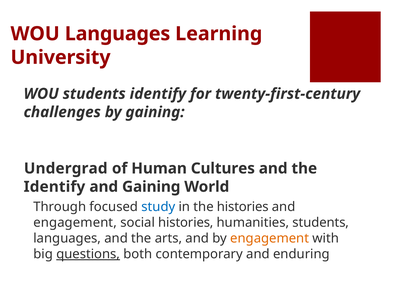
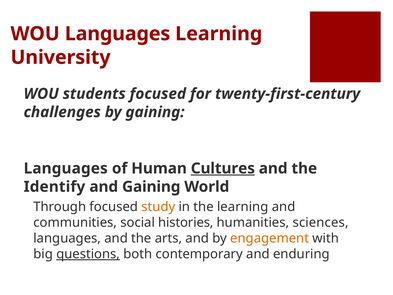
students identify: identify -> focused
Undergrad at (66, 168): Undergrad -> Languages
Cultures underline: none -> present
study colour: blue -> orange
the histories: histories -> learning
engagement at (75, 222): engagement -> communities
humanities students: students -> sciences
